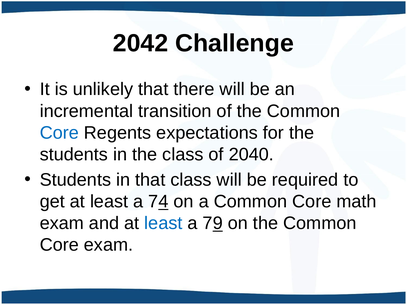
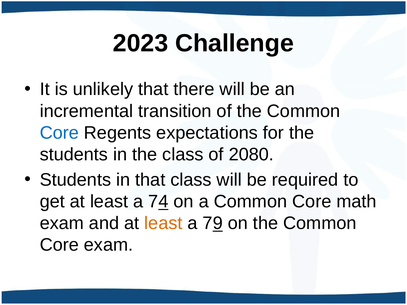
2042: 2042 -> 2023
2040: 2040 -> 2080
least at (163, 223) colour: blue -> orange
